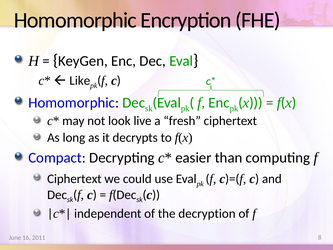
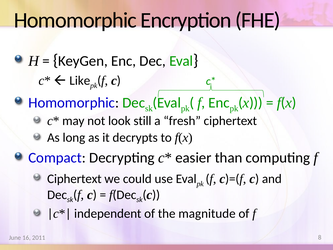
live: live -> still
decryption: decryption -> magnitude
